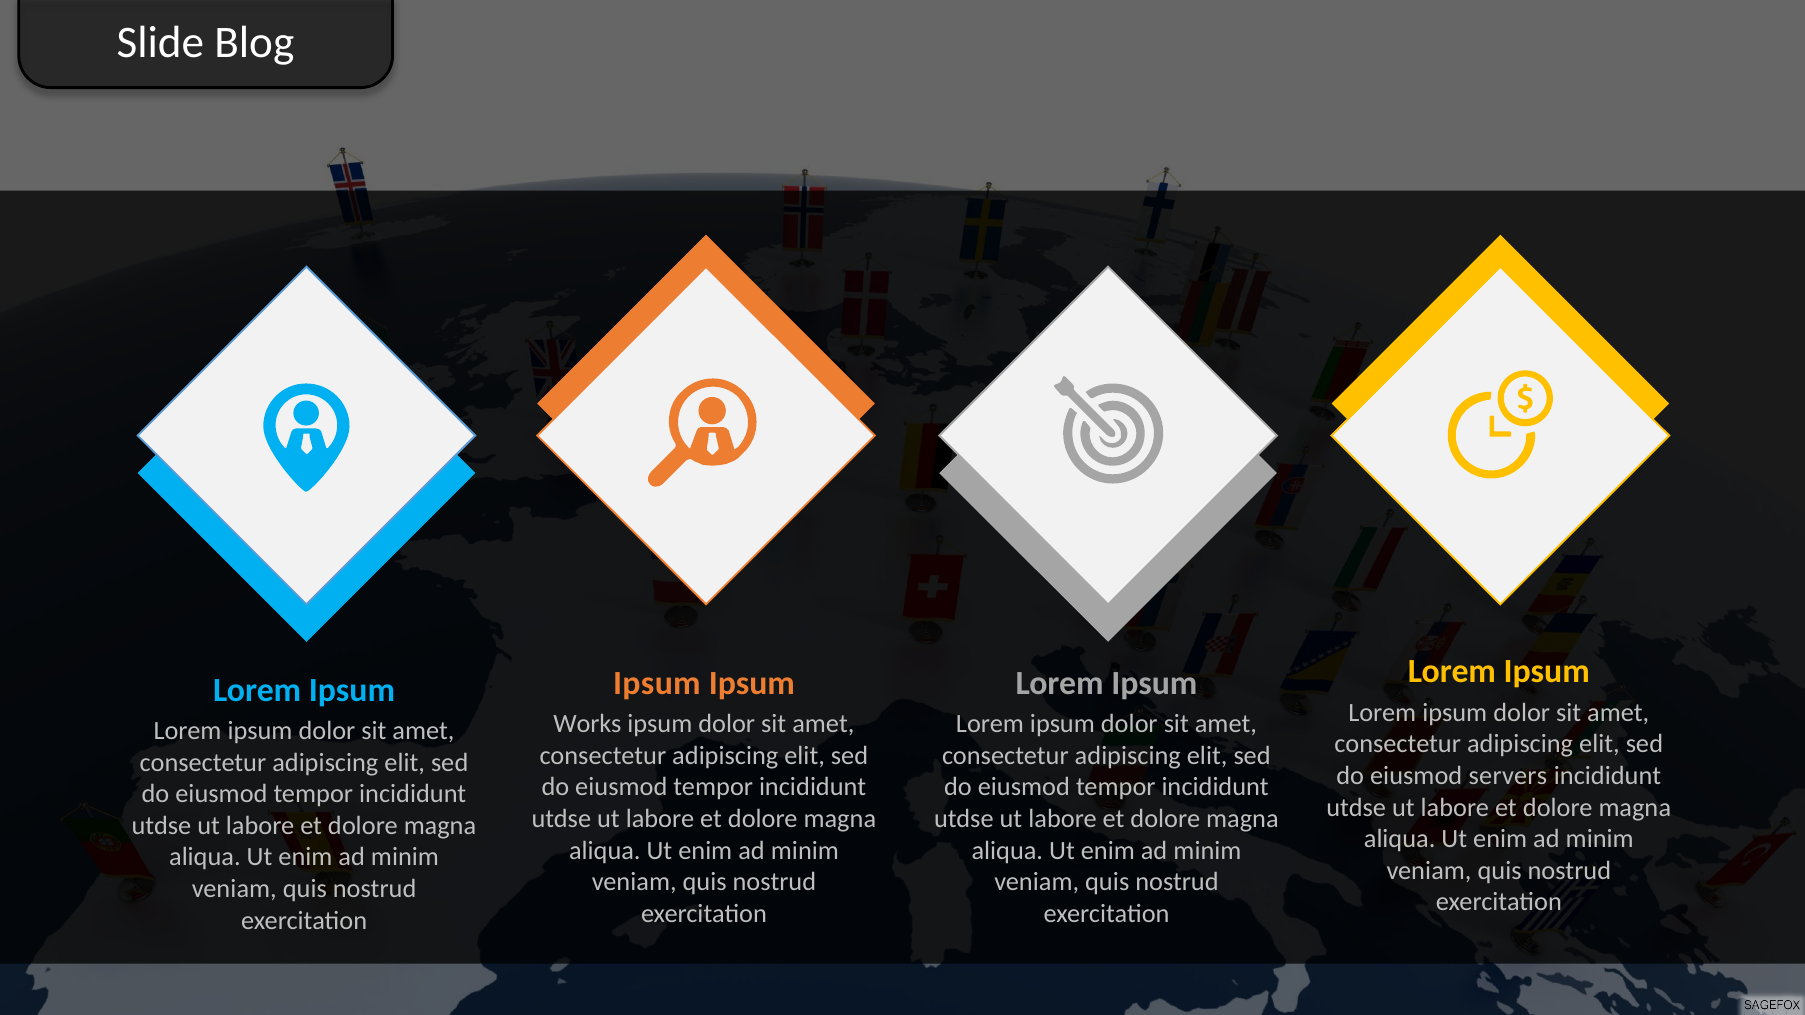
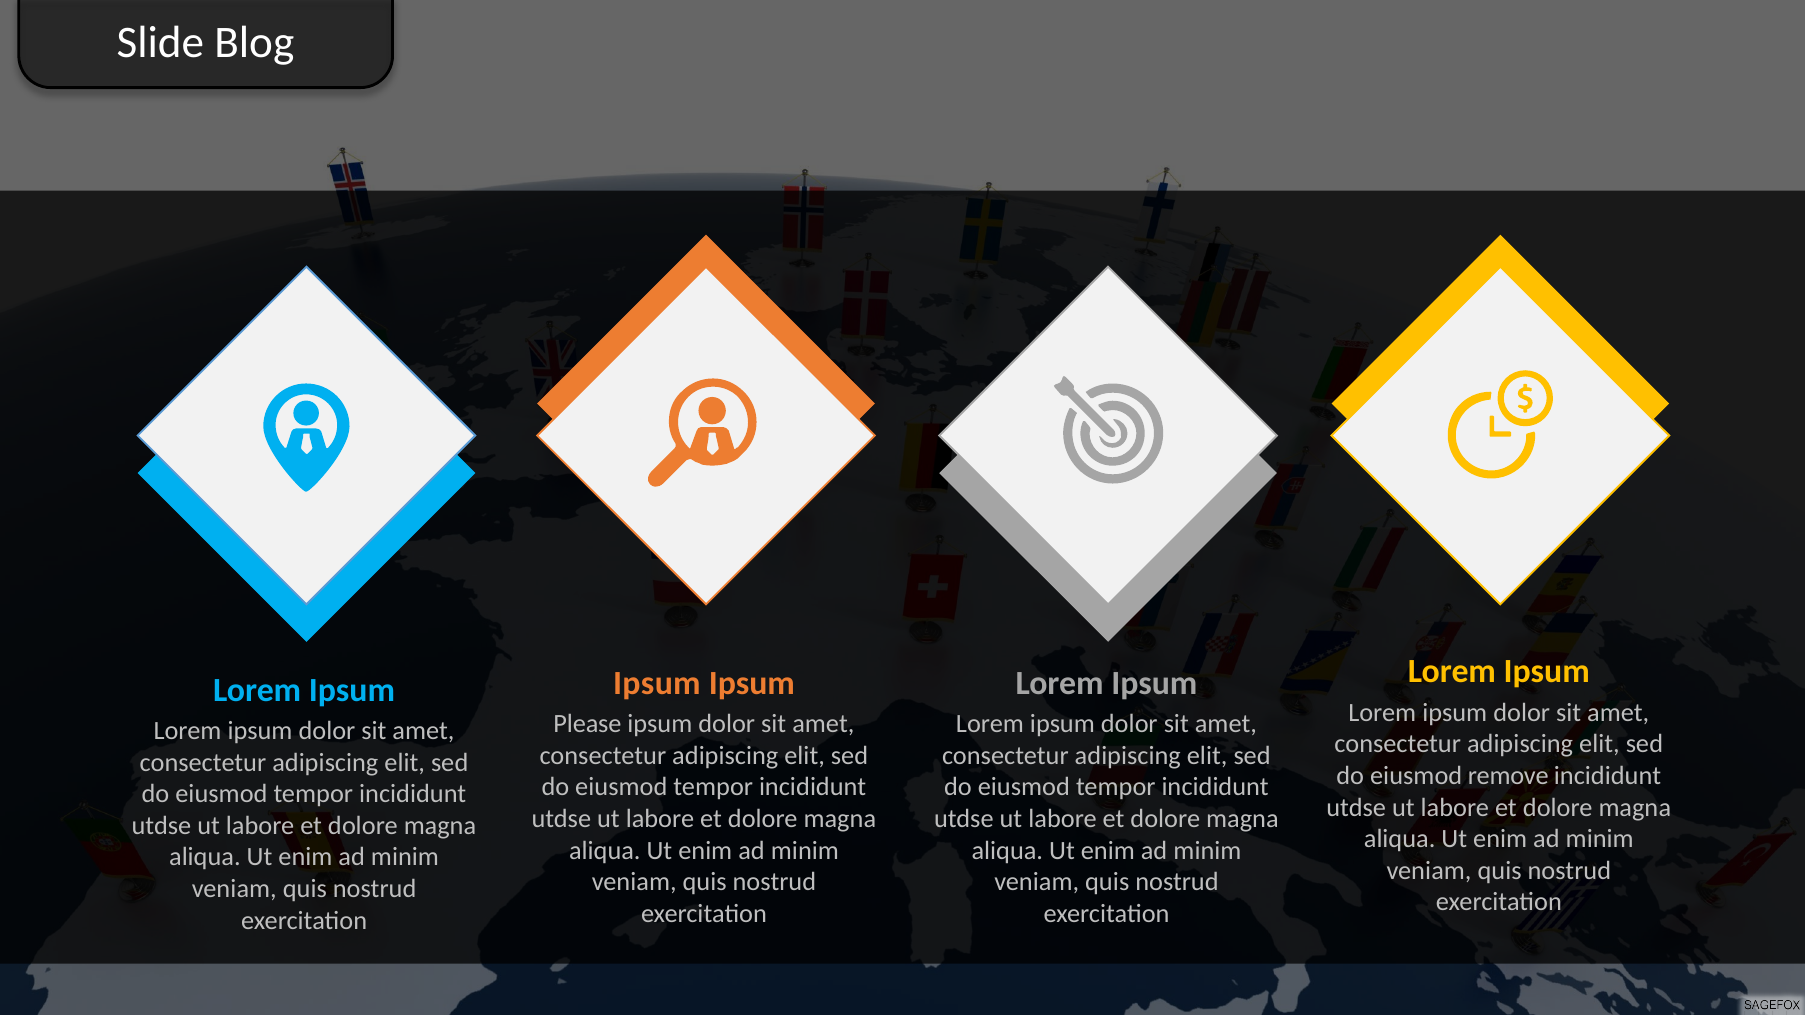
Works: Works -> Please
servers: servers -> remove
